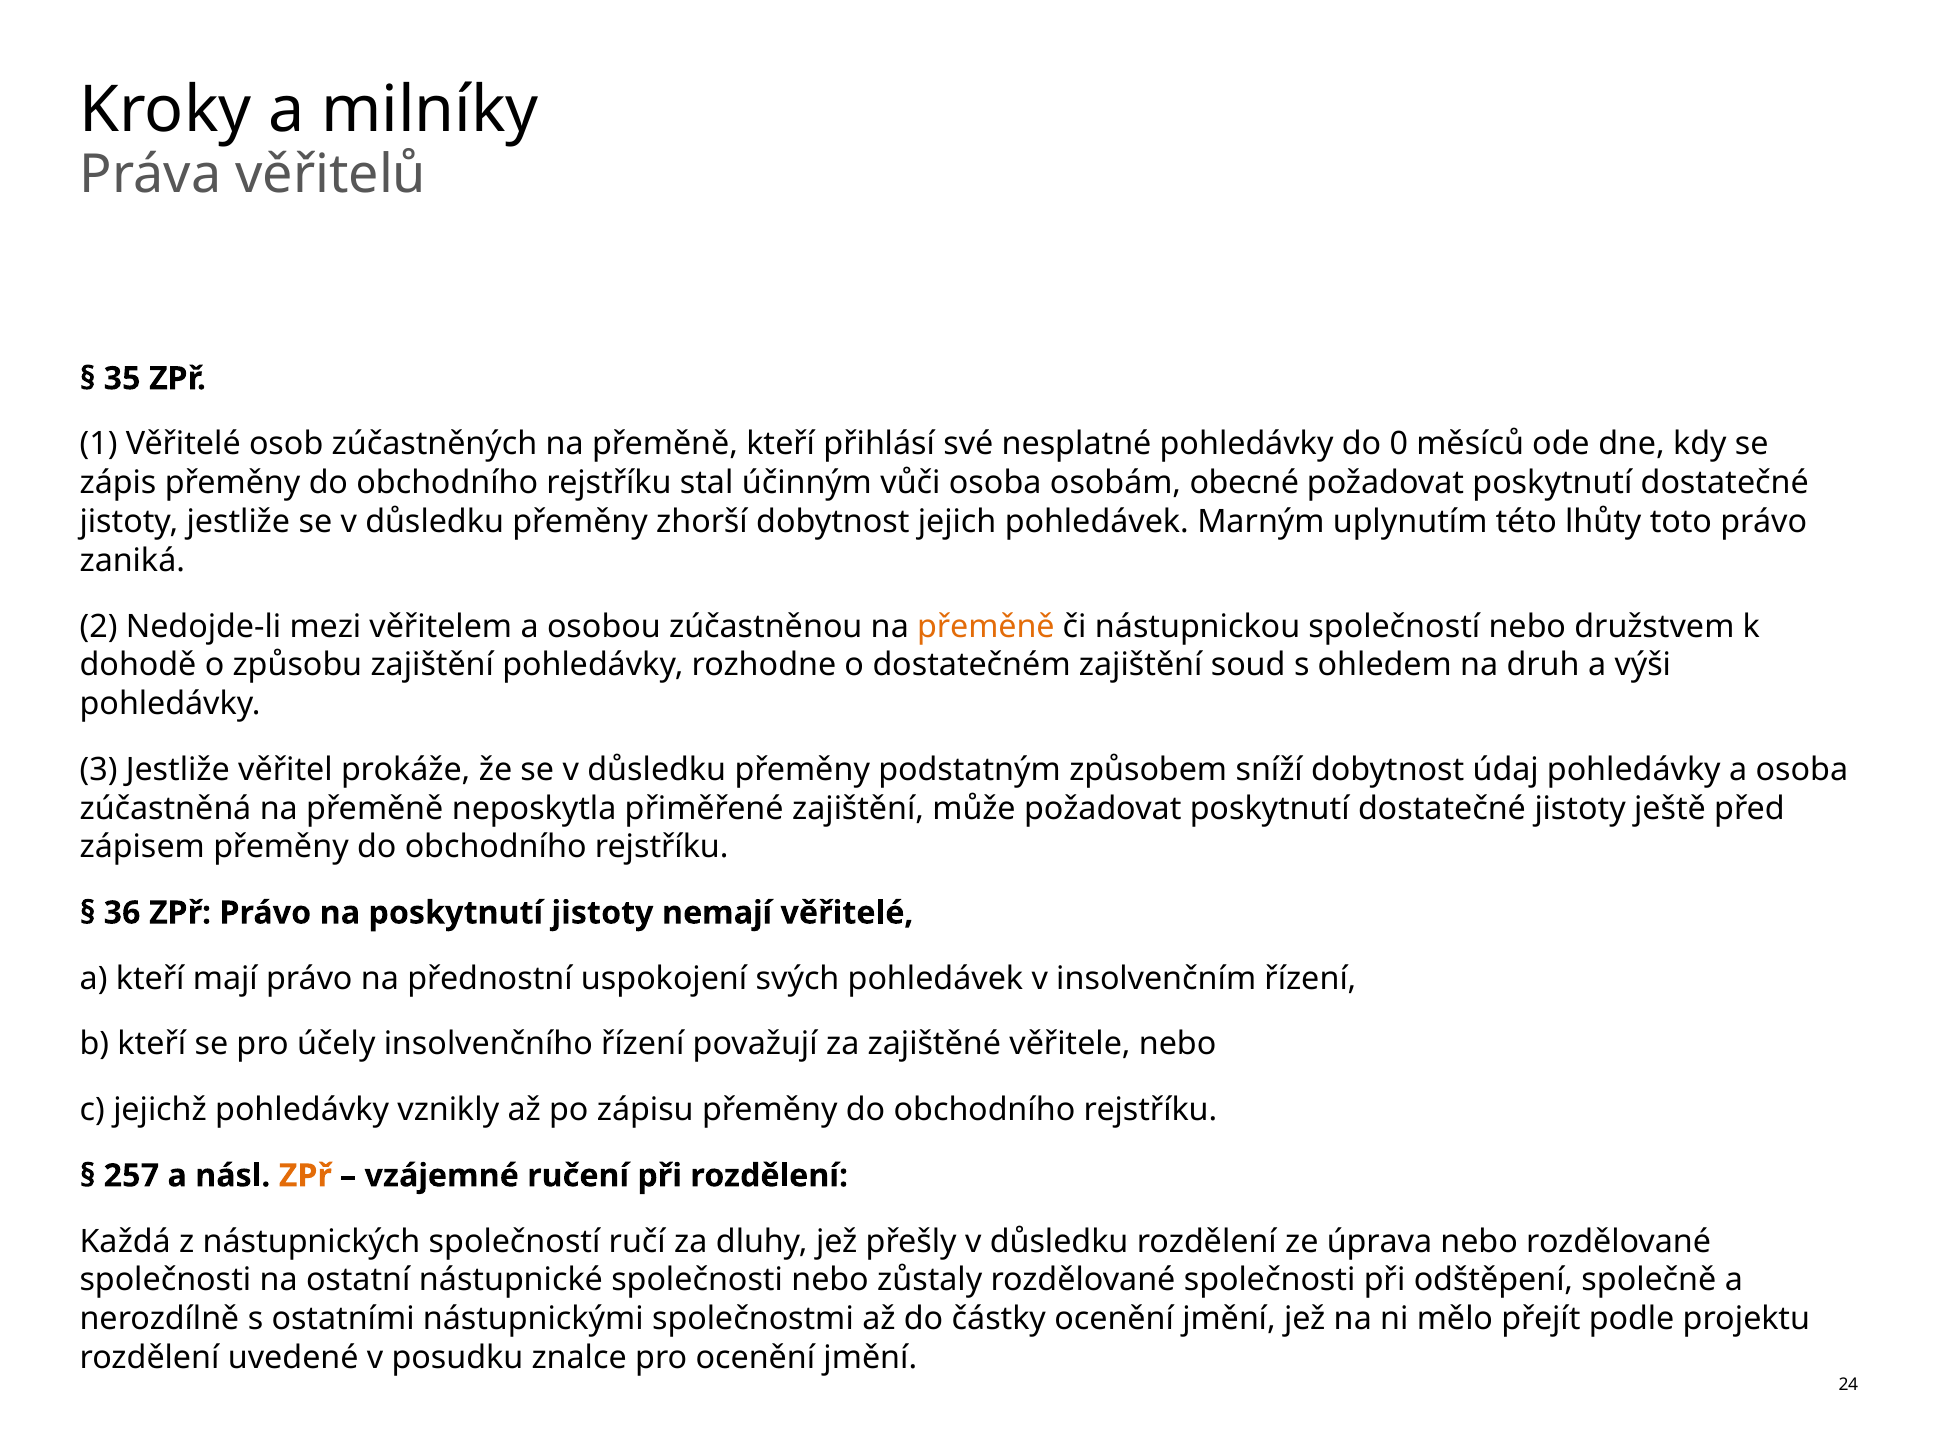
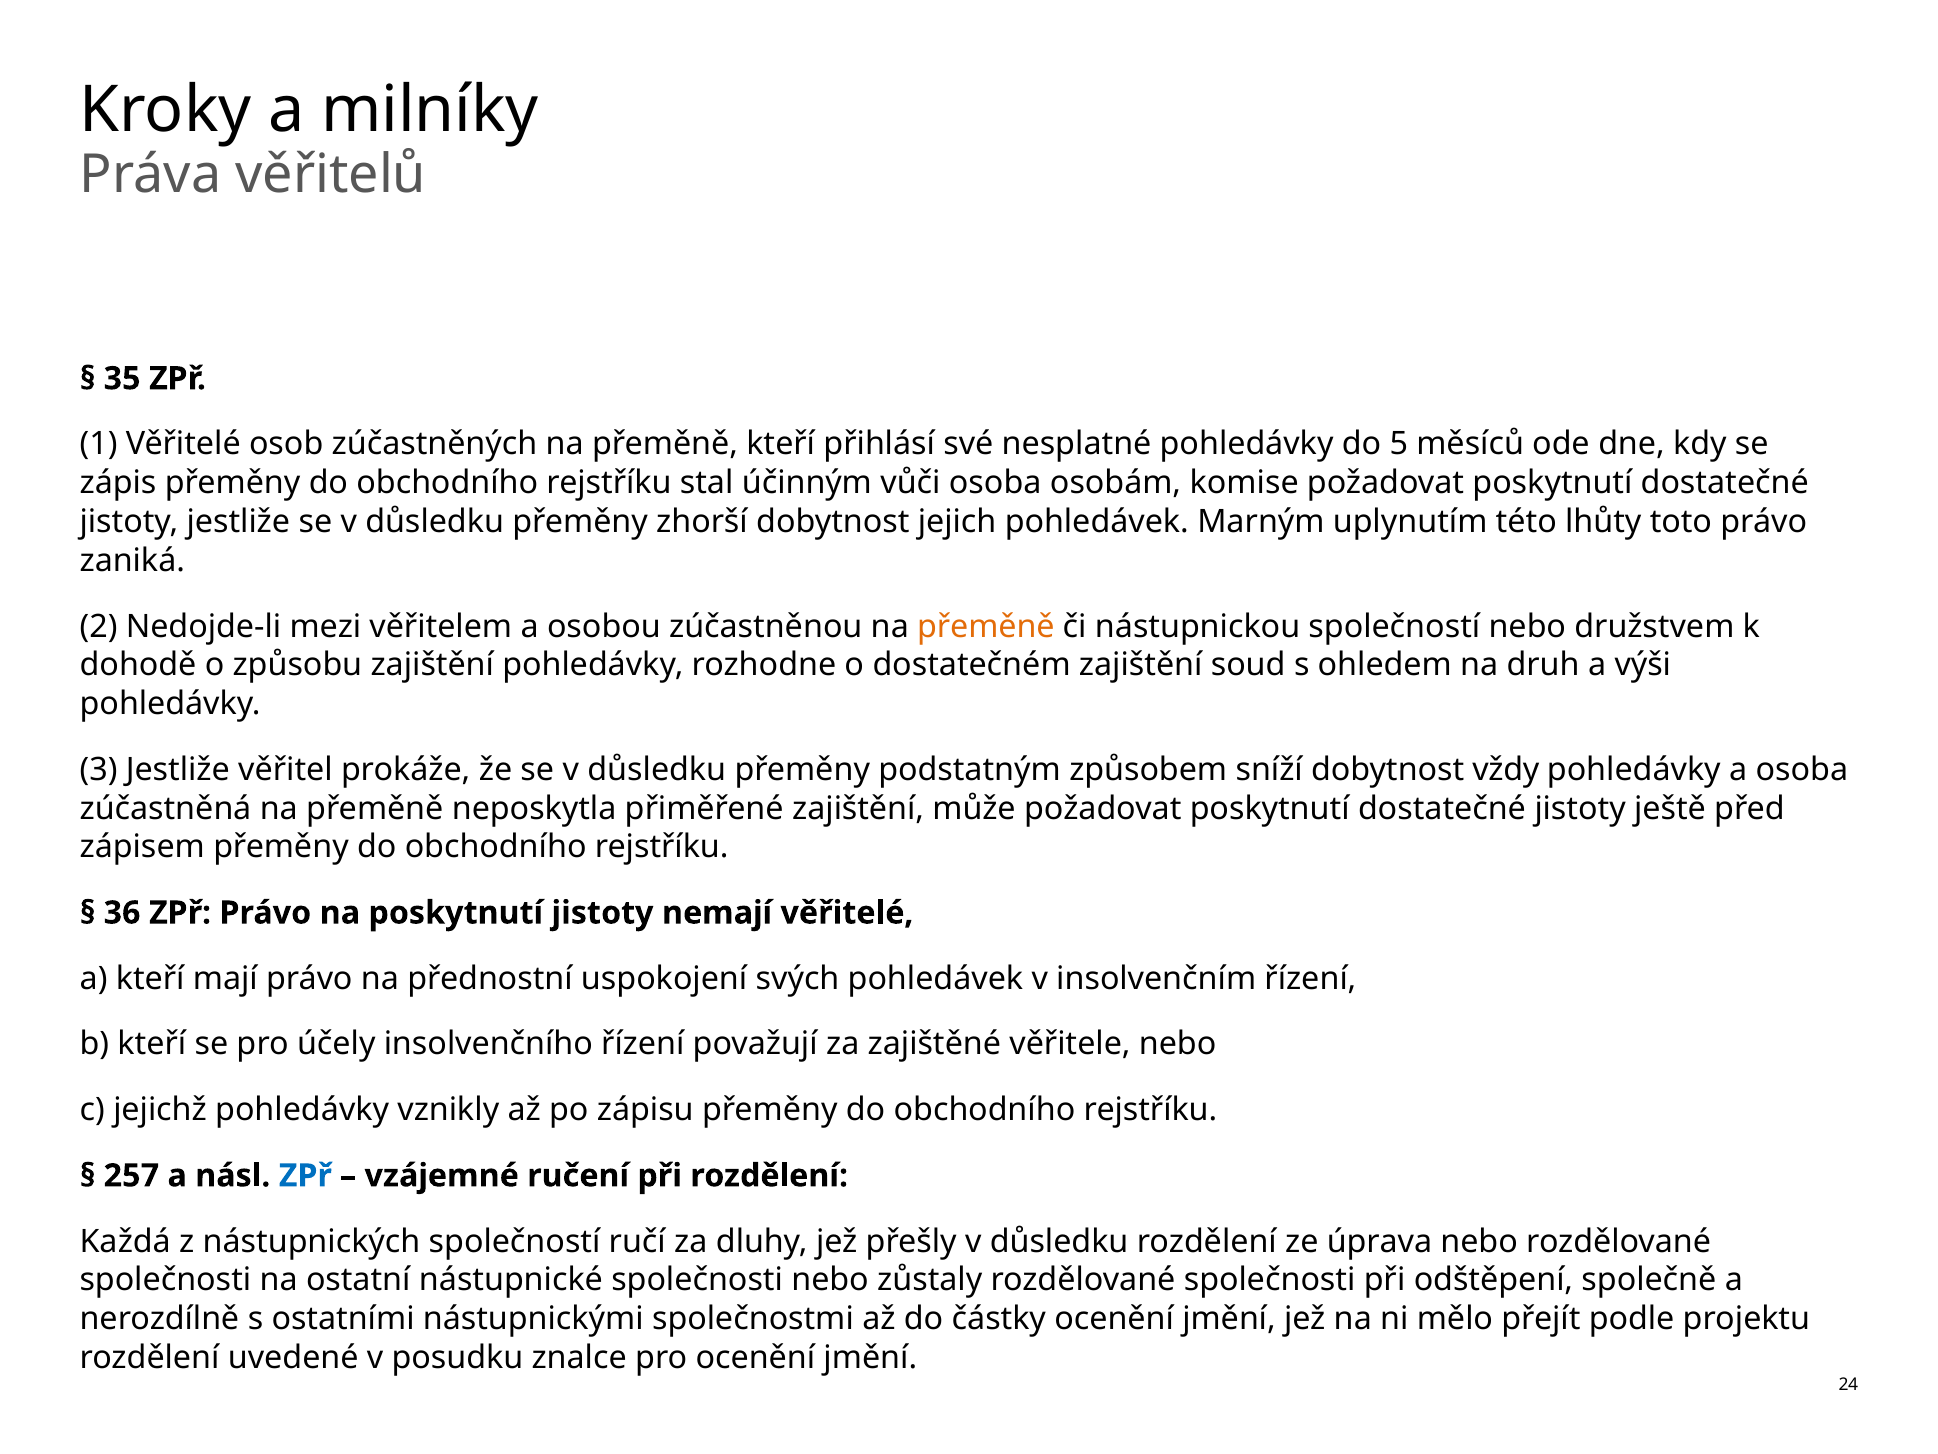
0: 0 -> 5
obecné: obecné -> komise
údaj: údaj -> vždy
ZPř at (305, 1175) colour: orange -> blue
